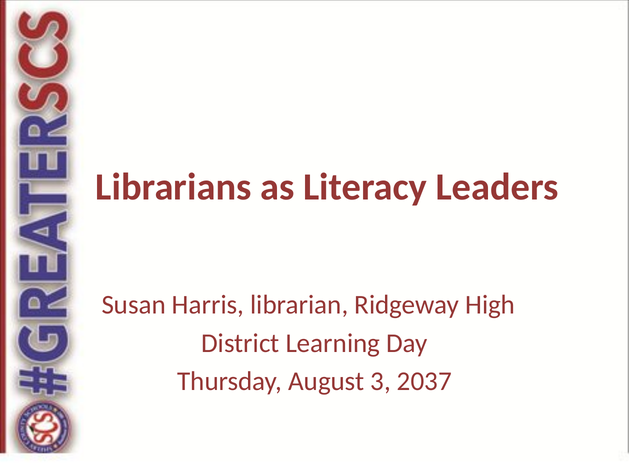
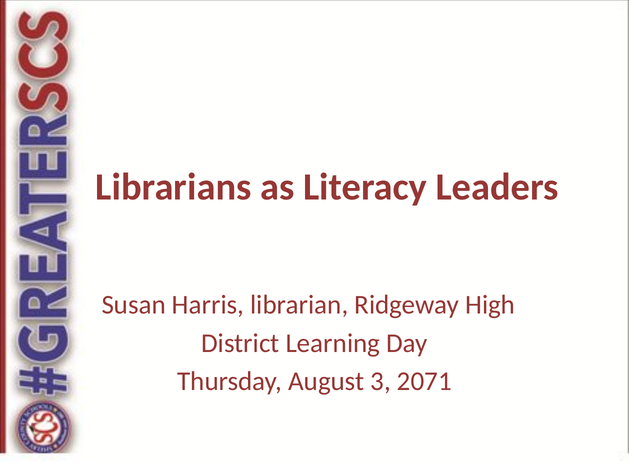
2037: 2037 -> 2071
